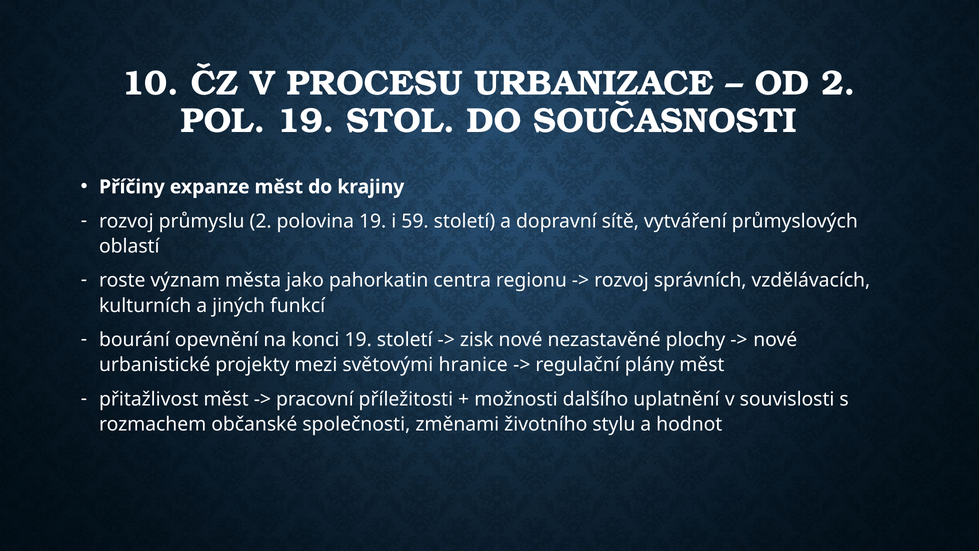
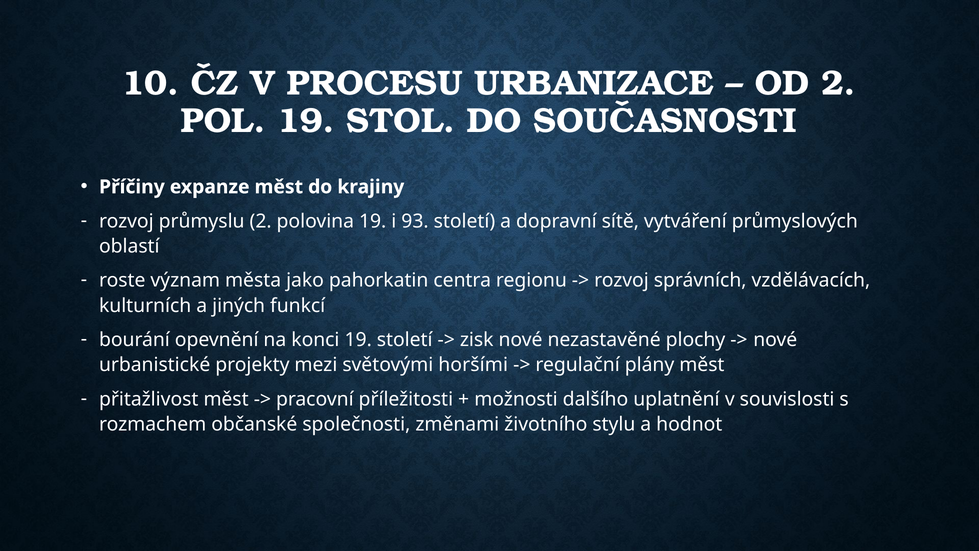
59: 59 -> 93
hranice: hranice -> horšími
